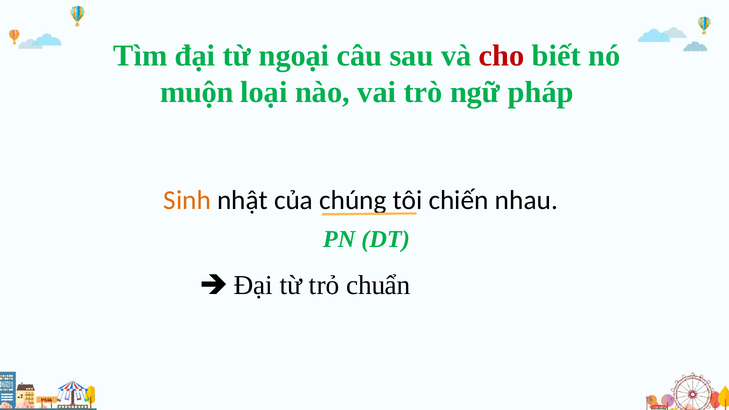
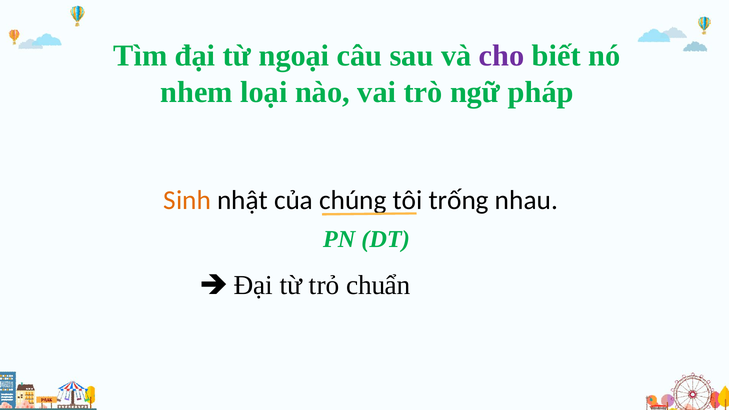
cho colour: red -> purple
muộn: muộn -> nhem
chiến: chiến -> trống
